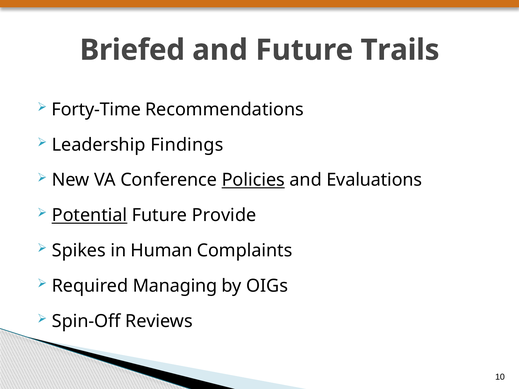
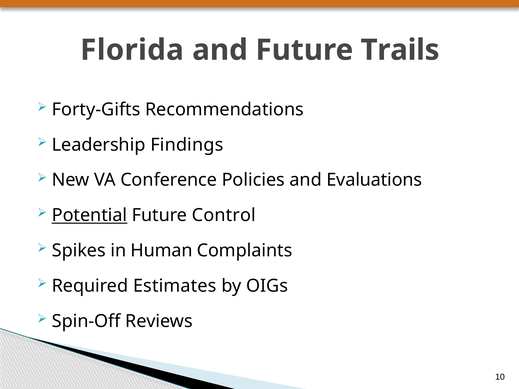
Briefed: Briefed -> Florida
Forty-Time: Forty-Time -> Forty-Gifts
Policies underline: present -> none
Provide: Provide -> Control
Managing: Managing -> Estimates
